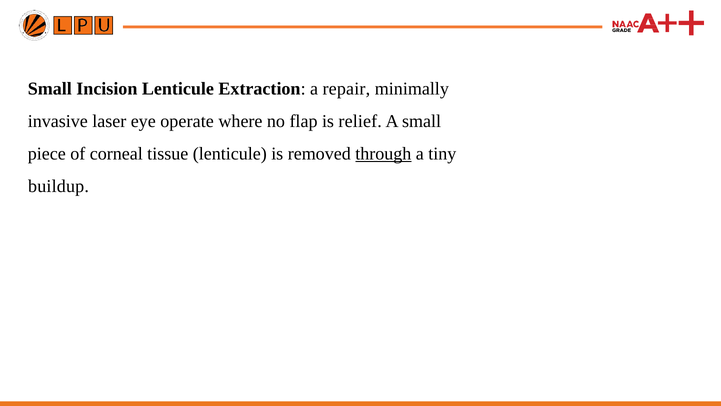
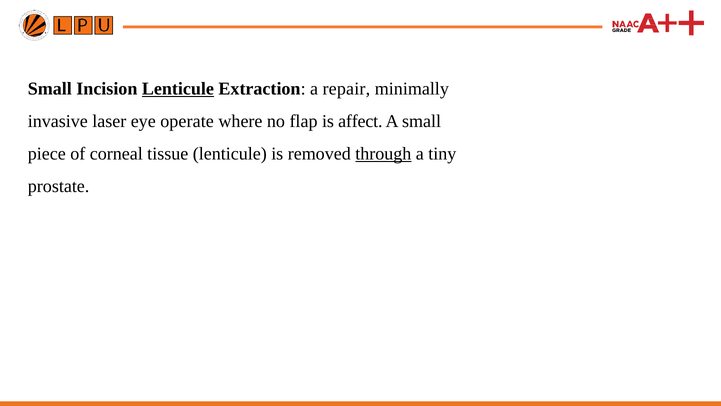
Lenticule at (178, 89) underline: none -> present
relief: relief -> affect
buildup: buildup -> prostate
